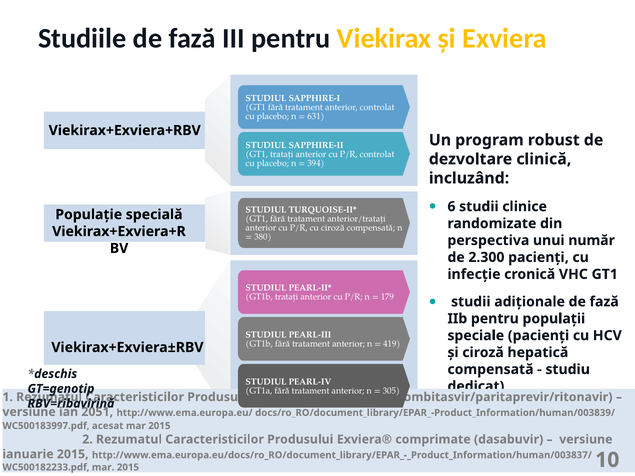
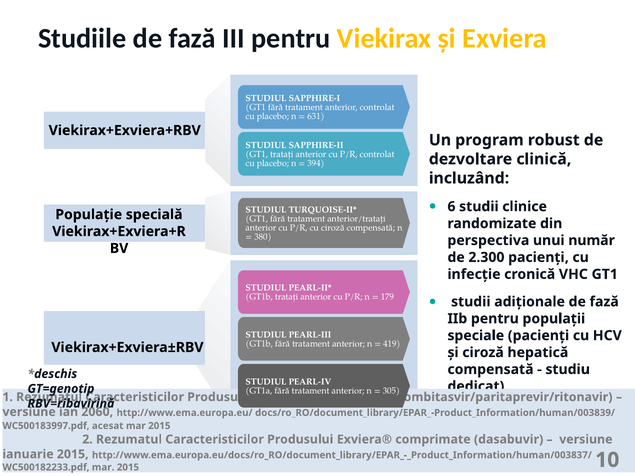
2051: 2051 -> 2060
